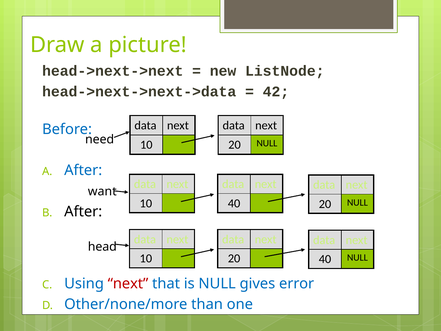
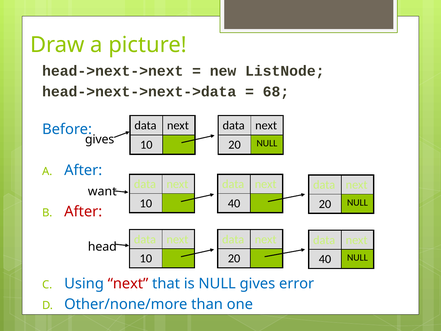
42: 42 -> 68
need at (100, 139): need -> gives
After at (83, 211) colour: black -> red
